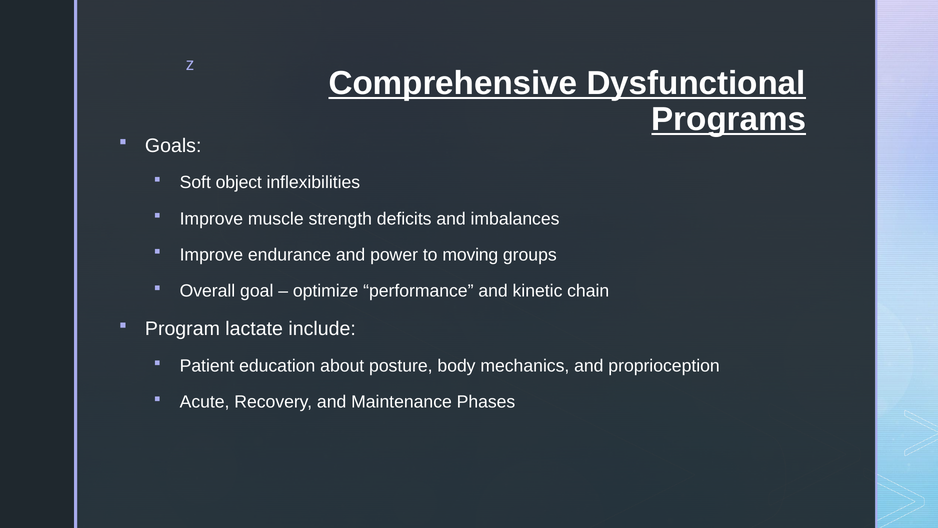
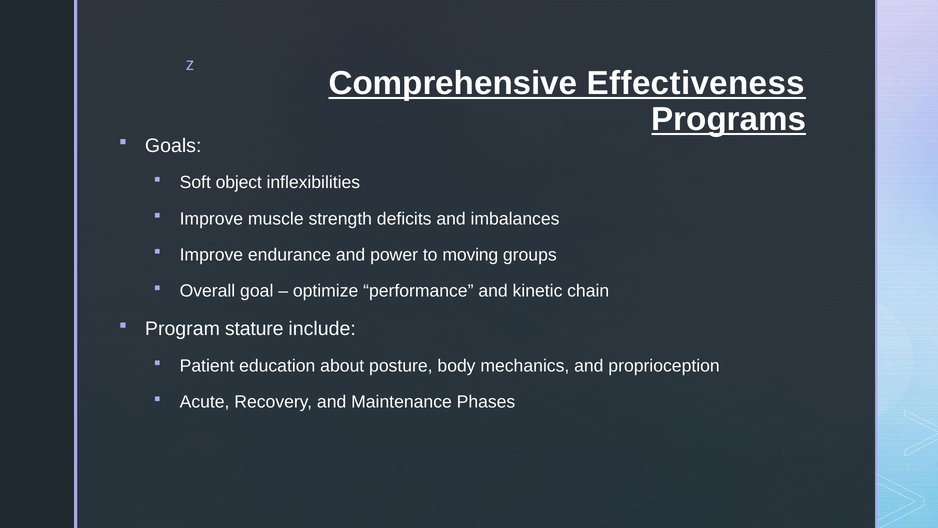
Dysfunctional: Dysfunctional -> Effectiveness
lactate: lactate -> stature
